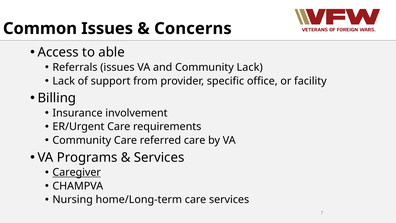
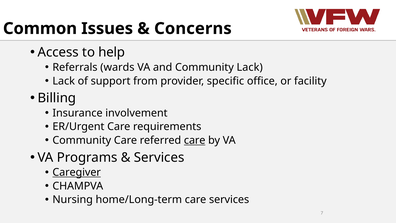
able: able -> help
Referrals issues: issues -> wards
care at (195, 140) underline: none -> present
